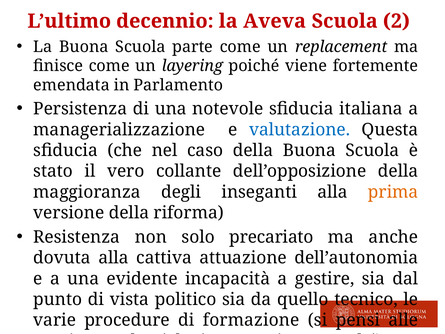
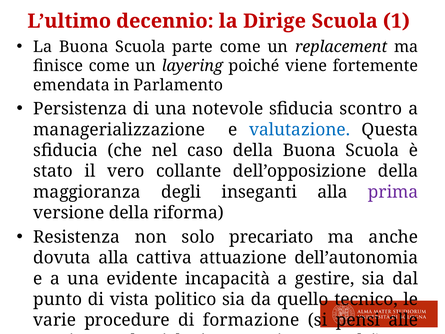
Aveva: Aveva -> Dirige
2: 2 -> 1
italiana: italiana -> scontro
prima colour: orange -> purple
